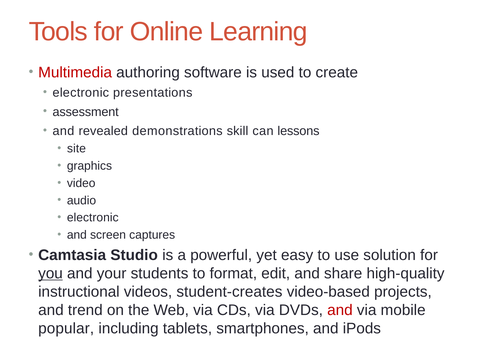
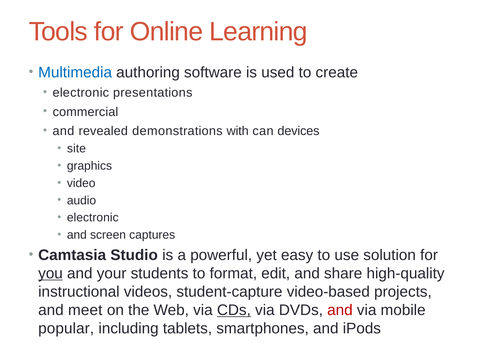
Multimedia colour: red -> blue
assessment: assessment -> commercial
skill: skill -> with
lessons: lessons -> devices
student-creates: student-creates -> student-capture
trend: trend -> meet
CDs underline: none -> present
